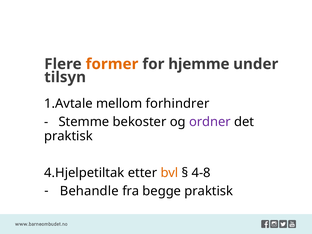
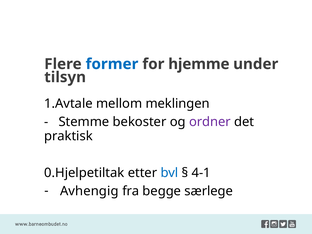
former colour: orange -> blue
forhindrer: forhindrer -> meklingen
4.Hjelpetiltak: 4.Hjelpetiltak -> 0.Hjelpetiltak
bvl colour: orange -> blue
4-8: 4-8 -> 4-1
Behandle: Behandle -> Avhengig
begge praktisk: praktisk -> særlege
